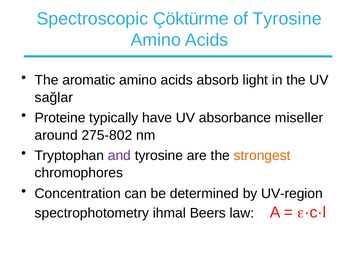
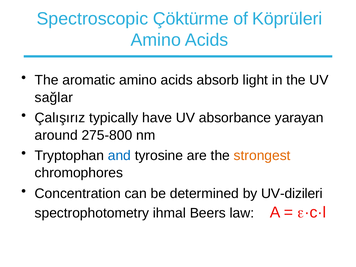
of Tyrosine: Tyrosine -> Köprüleri
Proteine: Proteine -> Çalışırız
miseller: miseller -> yarayan
275-802: 275-802 -> 275-800
and colour: purple -> blue
UV-region: UV-region -> UV-dizileri
